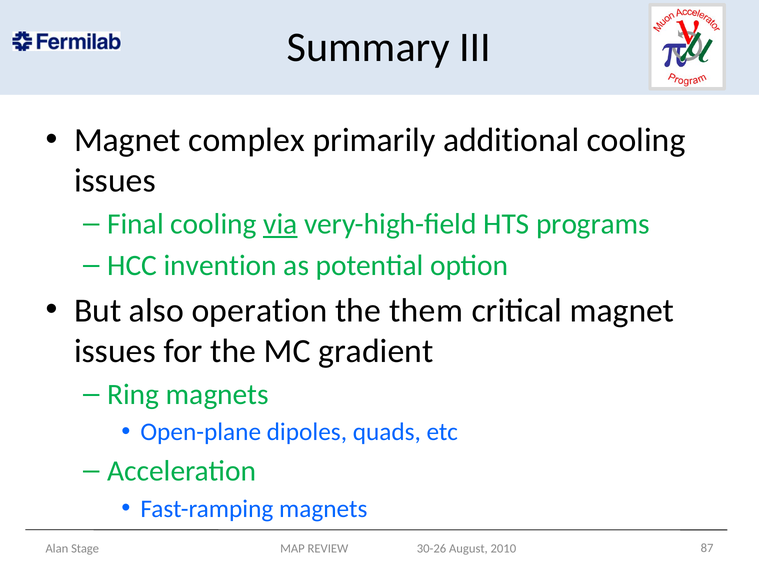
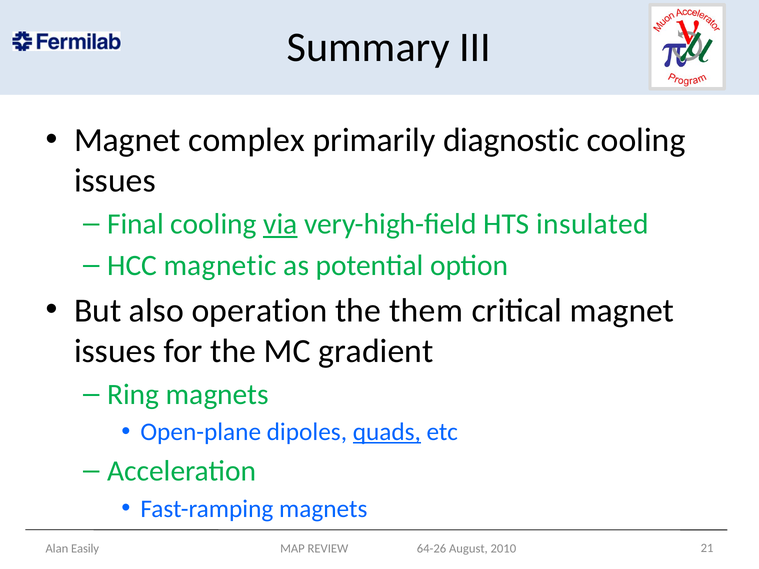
additional: additional -> diagnostic
programs: programs -> insulated
invention: invention -> magnetic
quads underline: none -> present
Stage: Stage -> Easily
30-26: 30-26 -> 64-26
87: 87 -> 21
